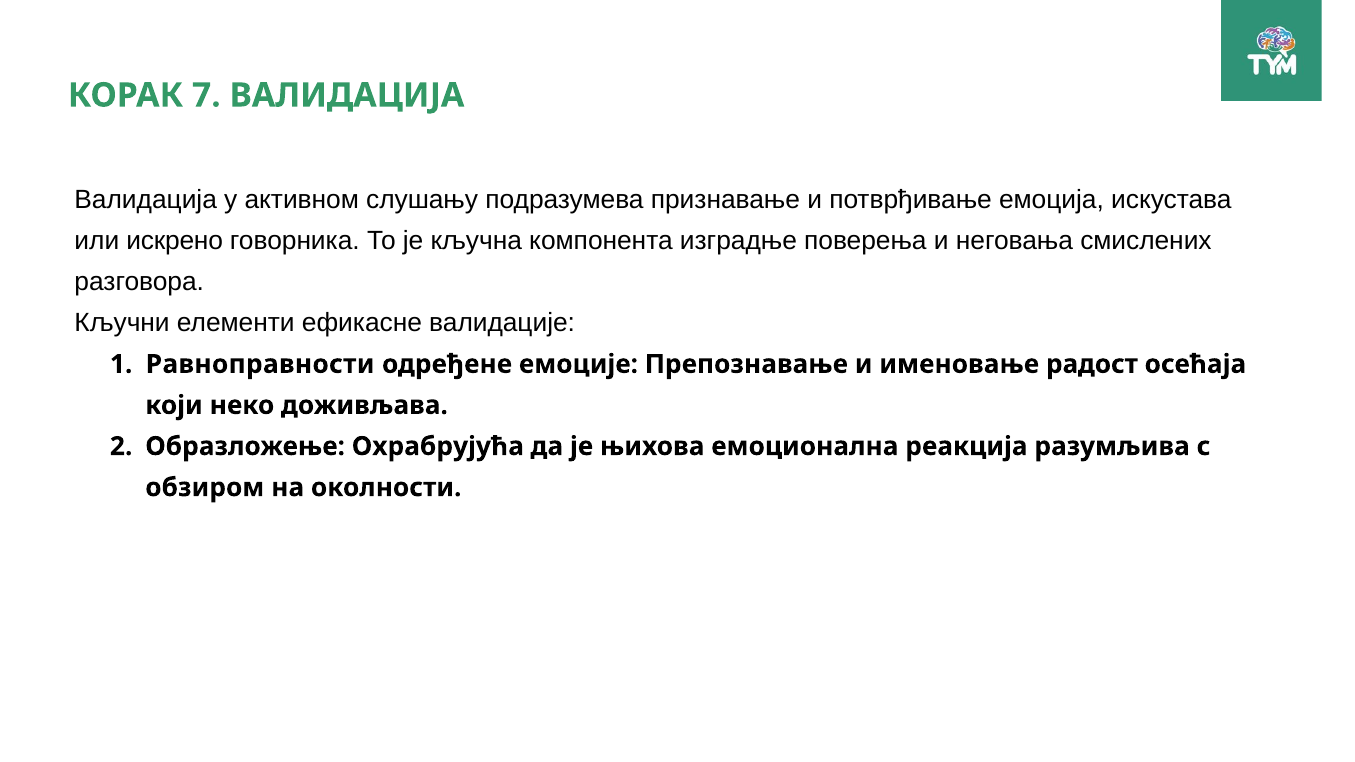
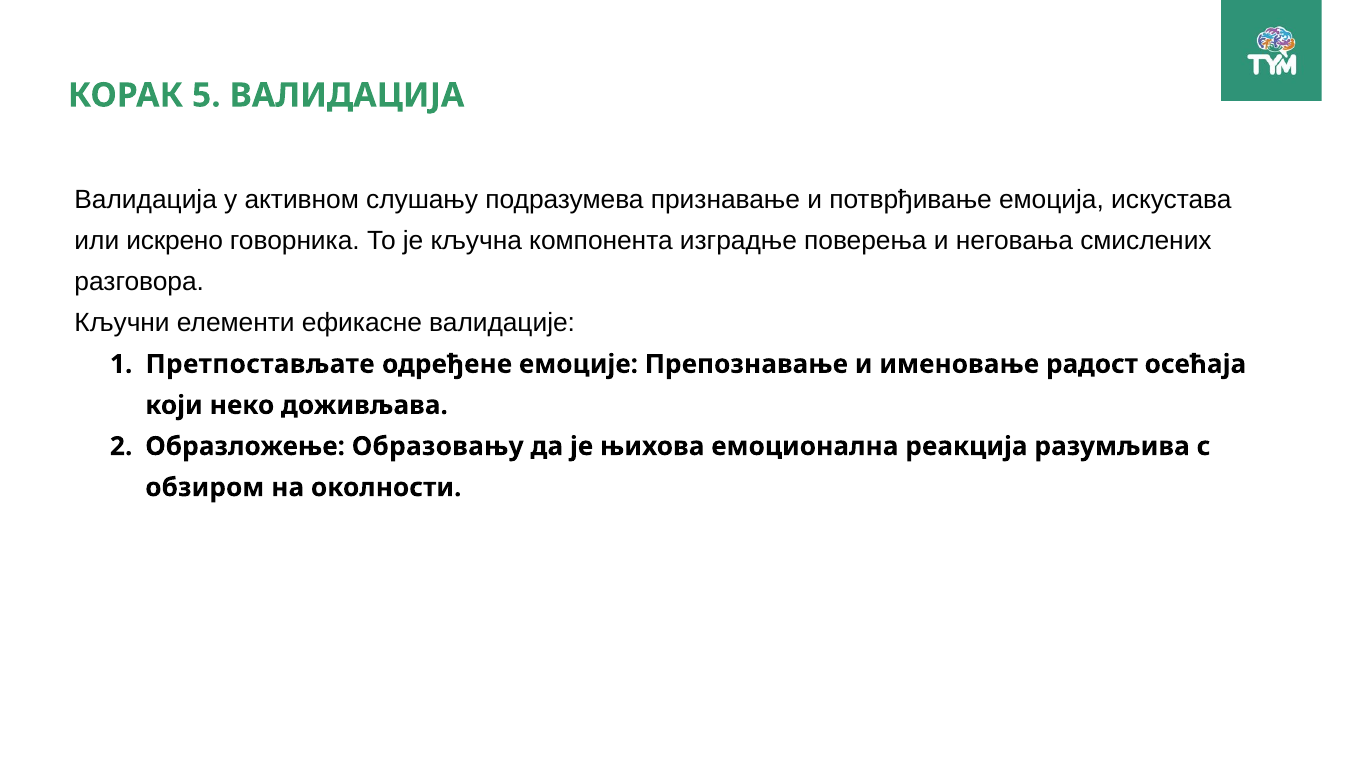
7: 7 -> 5
Равноправности: Равноправности -> Претпостављате
Охрабрујућа: Охрабрујућа -> Образовању
